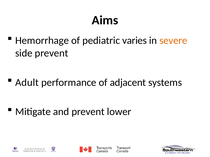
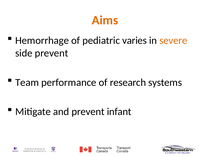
Aims colour: black -> orange
Adult: Adult -> Team
adjacent: adjacent -> research
lower: lower -> infant
